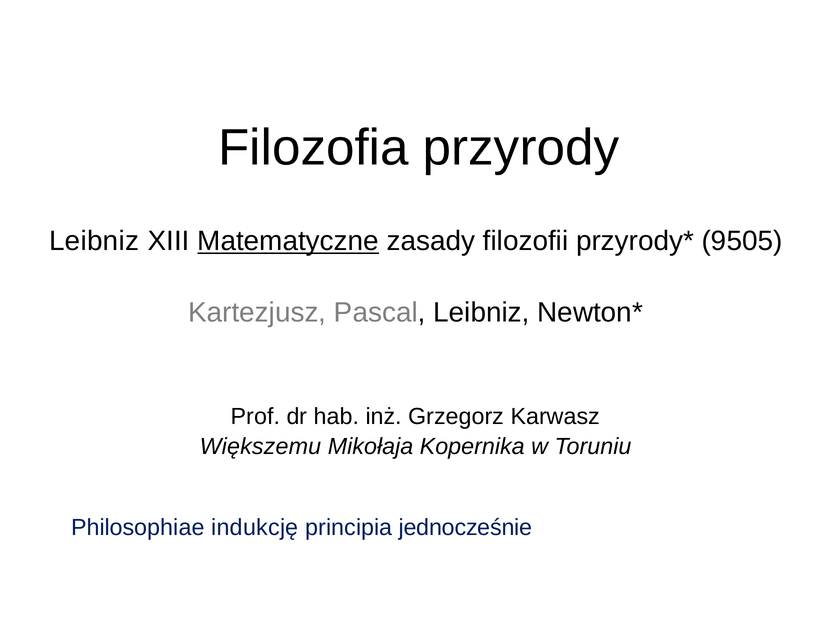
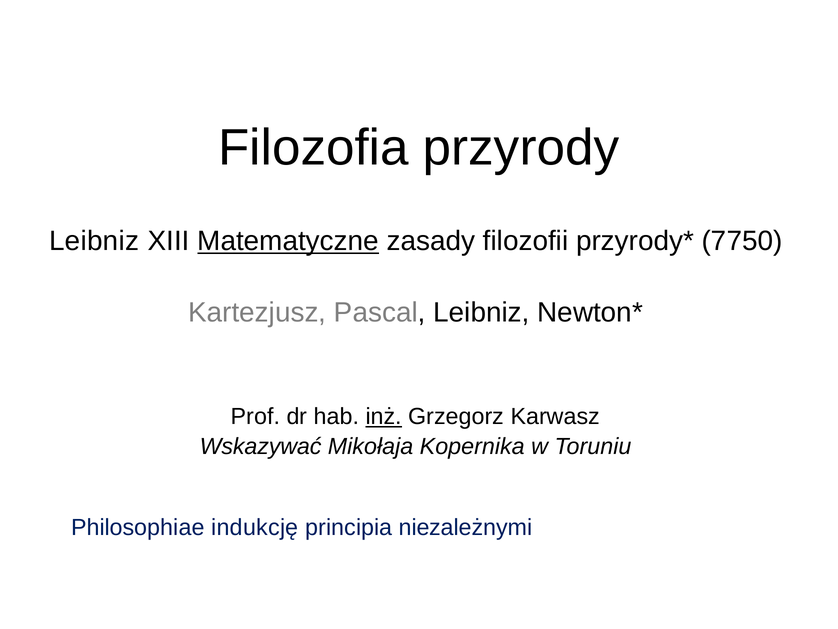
9505: 9505 -> 7750
inż underline: none -> present
Większemu: Większemu -> Wskazywać
jednocześnie: jednocześnie -> niezależnymi
